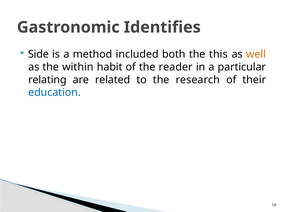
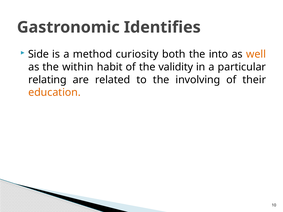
included: included -> curiosity
this: this -> into
reader: reader -> validity
research: research -> involving
education colour: blue -> orange
